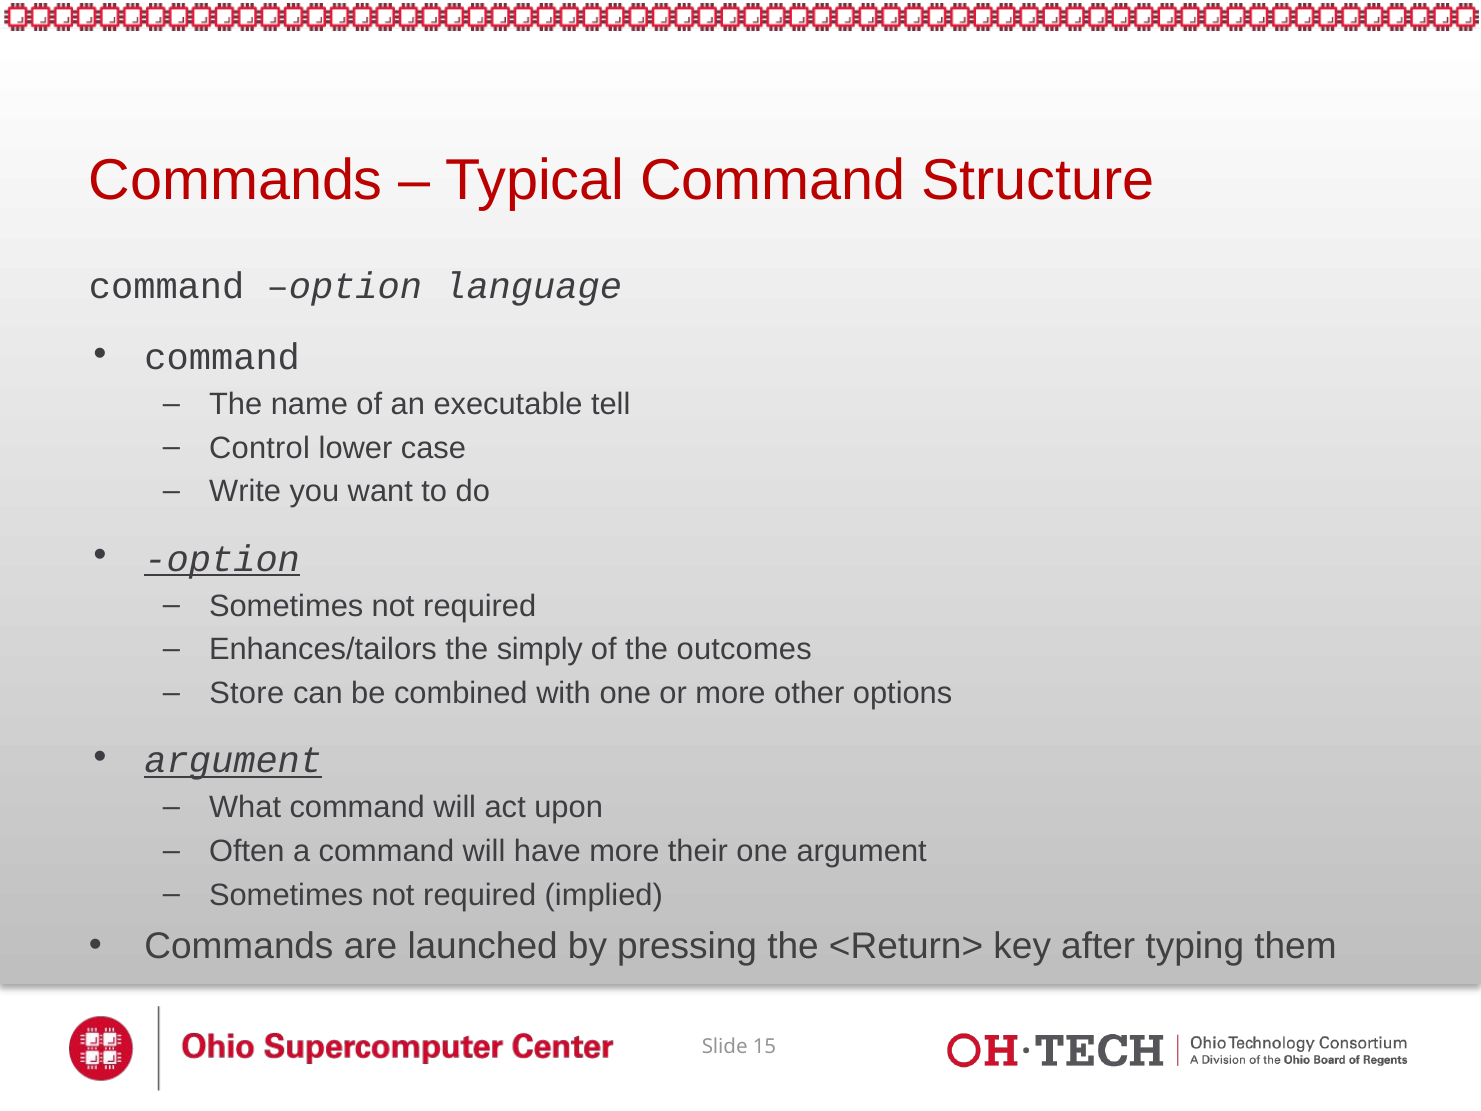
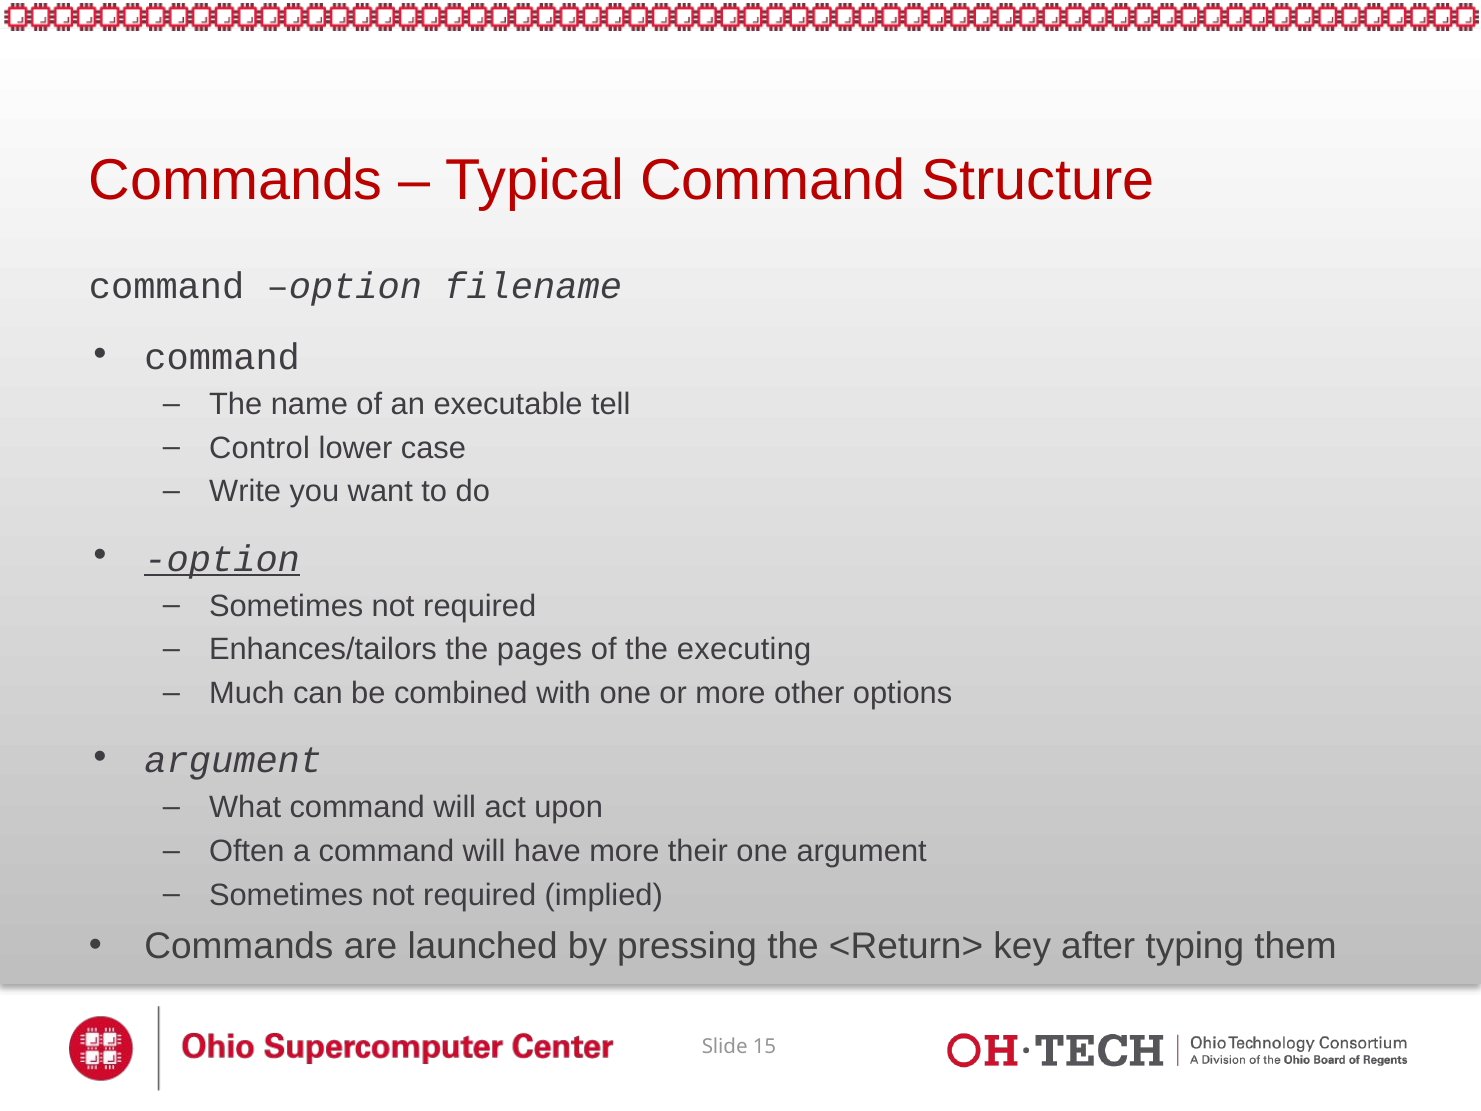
language: language -> filename
simply: simply -> pages
outcomes: outcomes -> executing
Store: Store -> Much
argument at (233, 761) underline: present -> none
